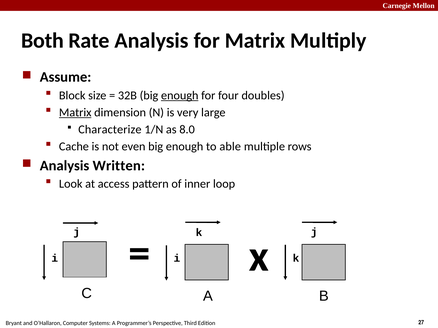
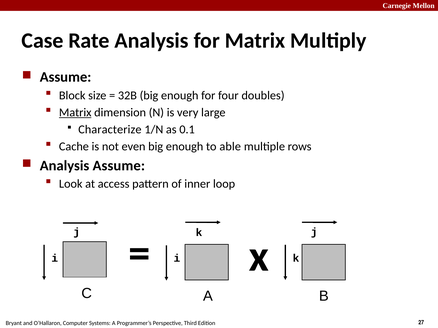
Both: Both -> Case
enough at (180, 96) underline: present -> none
8.0: 8.0 -> 0.1
Analysis Written: Written -> Assume
